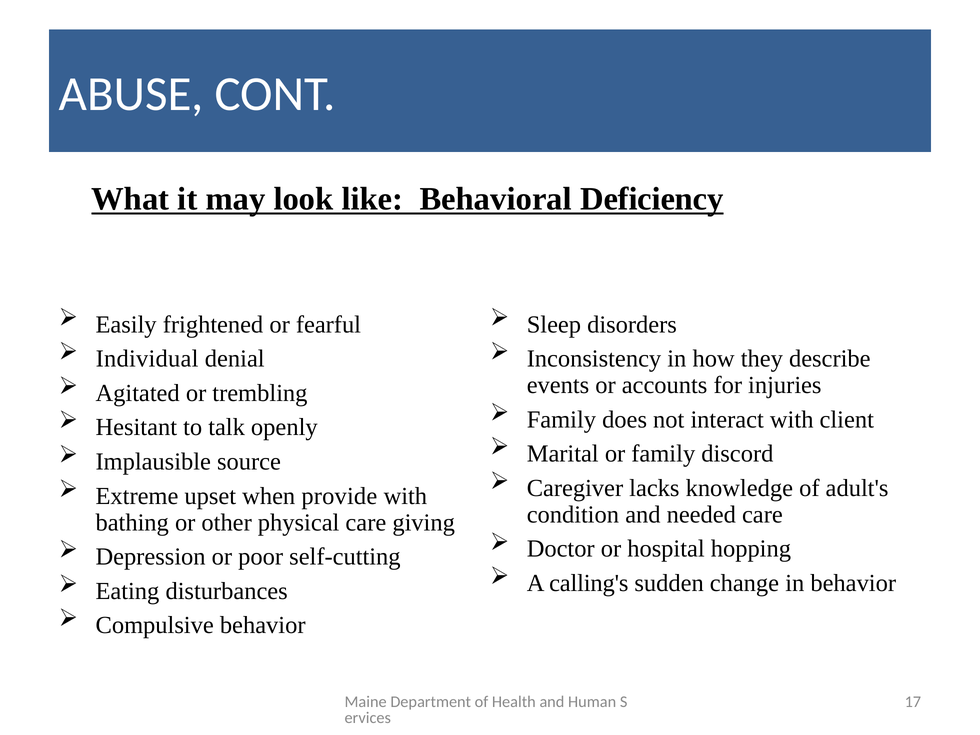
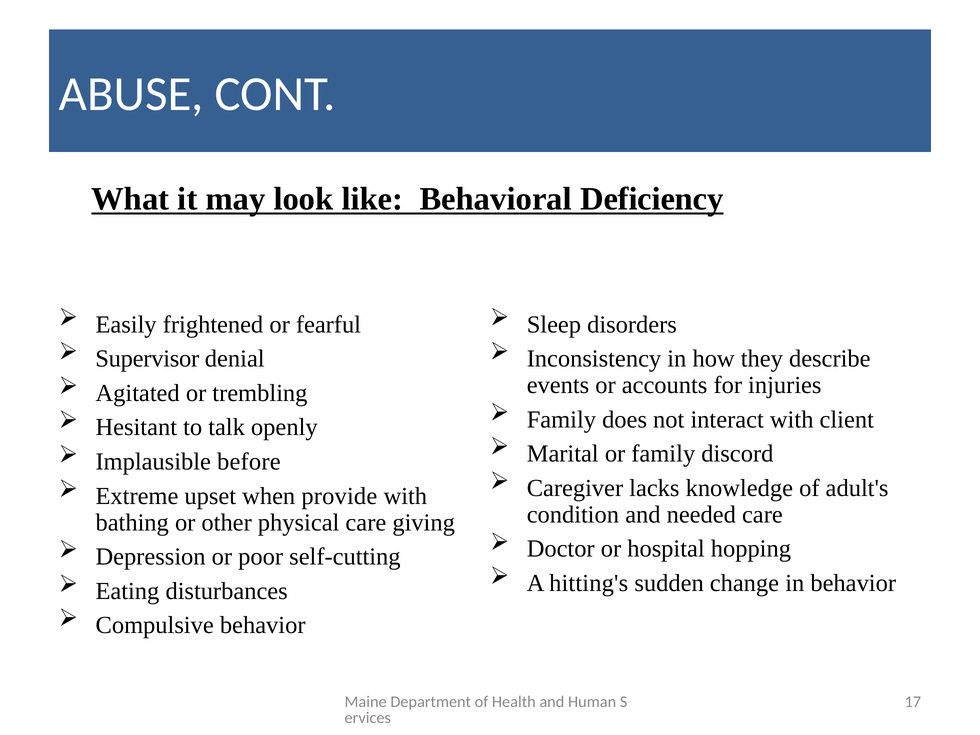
Individual: Individual -> Supervisor
source: source -> before
calling's: calling's -> hitting's
